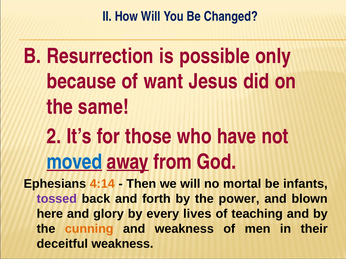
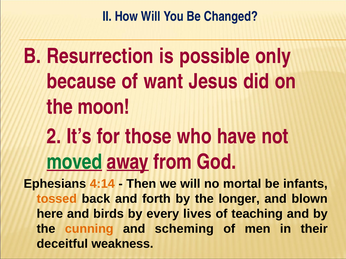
same: same -> moon
moved colour: blue -> green
tossed colour: purple -> orange
power: power -> longer
glory: glory -> birds
and weakness: weakness -> scheming
